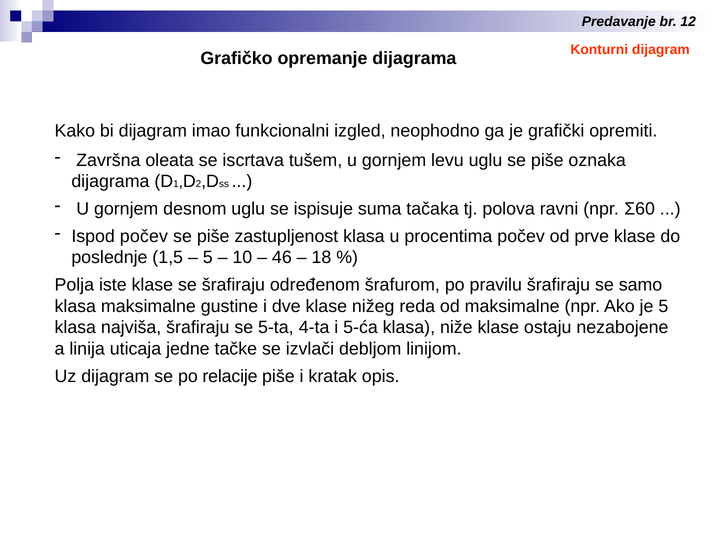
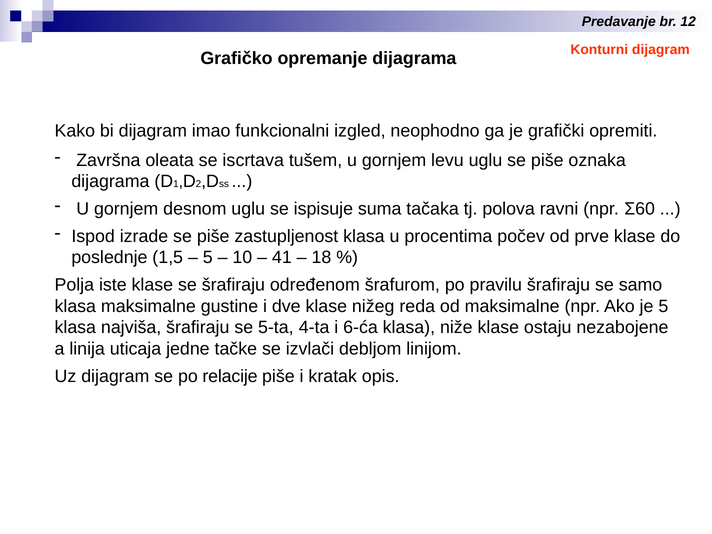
Ispod počev: počev -> izrade
46: 46 -> 41
5-ća: 5-ća -> 6-ća
